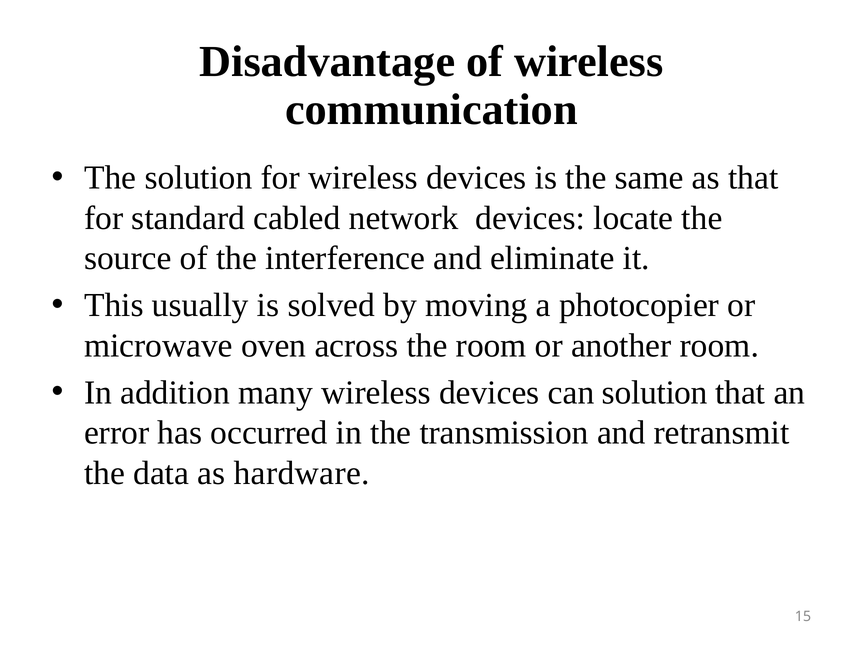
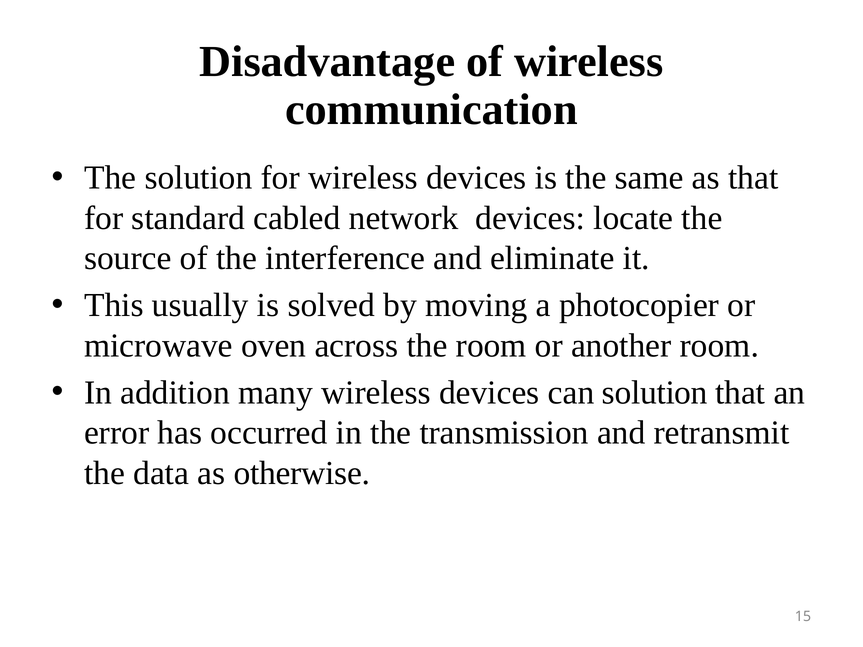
hardware: hardware -> otherwise
